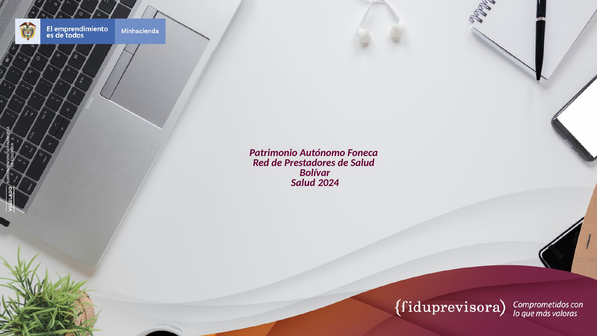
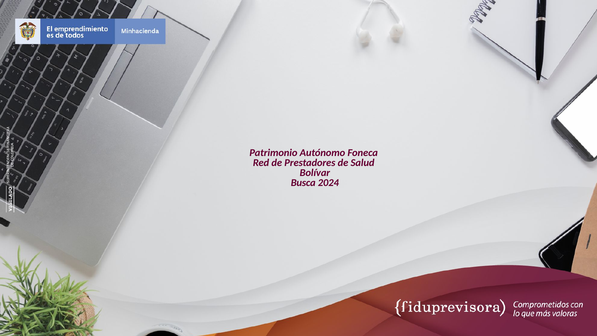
Salud at (303, 183): Salud -> Busca
